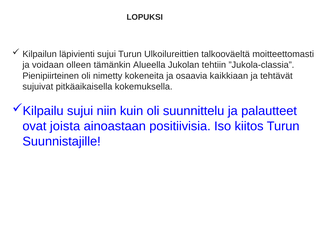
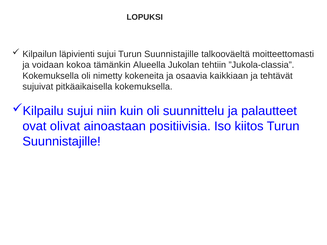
sujui Turun Ulkoilureittien: Ulkoilureittien -> Suunnistajille
olleen: olleen -> kokoa
Pienipiirteinen at (51, 76): Pienipiirteinen -> Kokemuksella
joista: joista -> olivat
